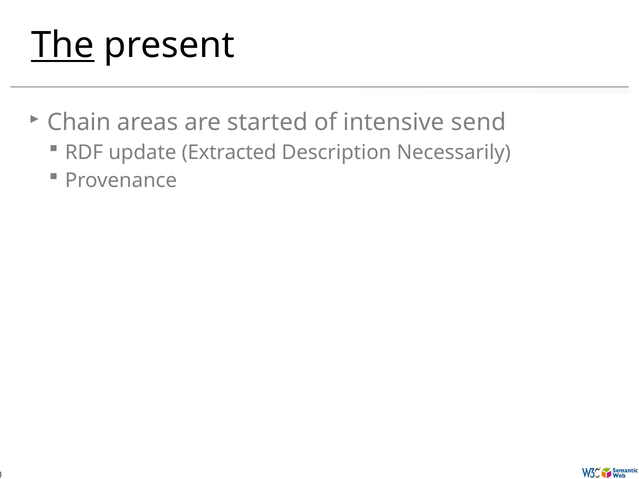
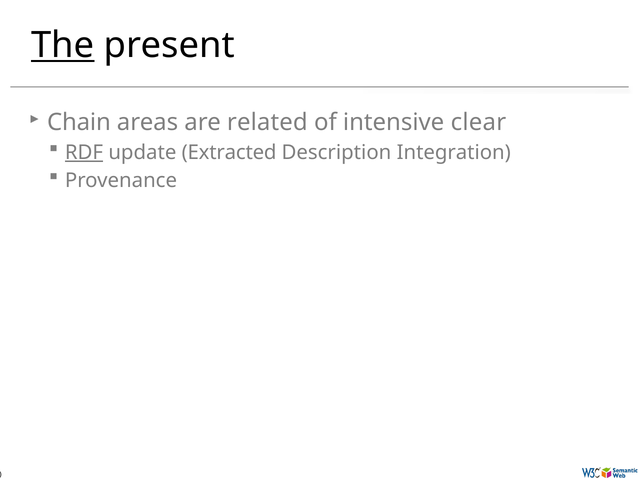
started: started -> related
send: send -> clear
RDF underline: none -> present
Necessarily: Necessarily -> Integration
